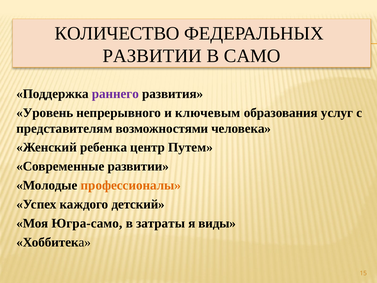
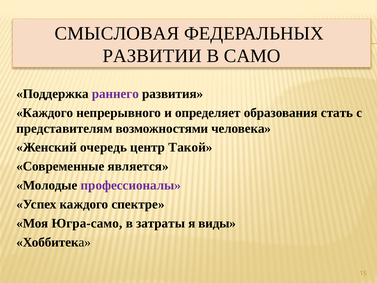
КОЛИЧЕСТВО: КОЛИЧЕСТВО -> СМЫСЛОВАЯ
Уровень at (45, 113): Уровень -> Каждого
ключевым: ключевым -> определяет
услуг: услуг -> стать
ребенка: ребенка -> очередь
Путем: Путем -> Такой
Современные развитии: развитии -> является
профессионалы colour: orange -> purple
детский: детский -> спектре
